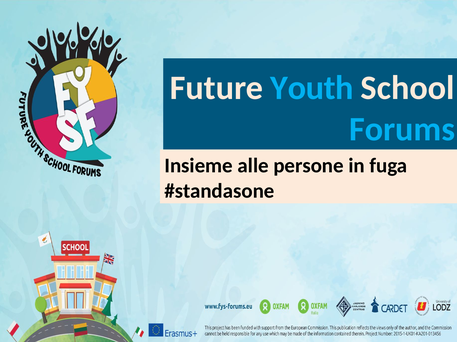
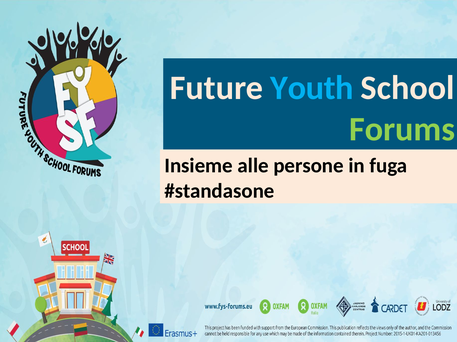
Forums colour: light blue -> light green
